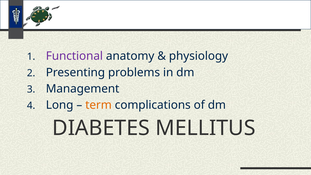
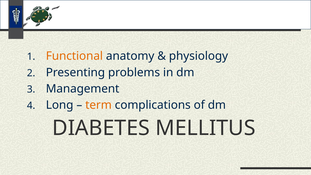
Functional colour: purple -> orange
